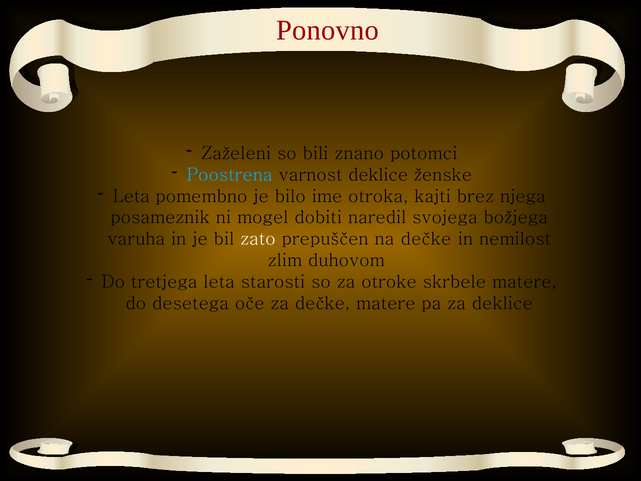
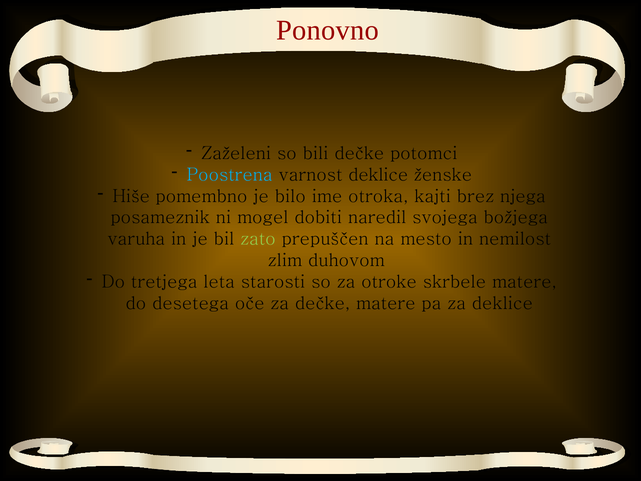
bili znano: znano -> dečke
Leta at (131, 196): Leta -> Hiše
zato colour: white -> light green
na dečke: dečke -> mesto
